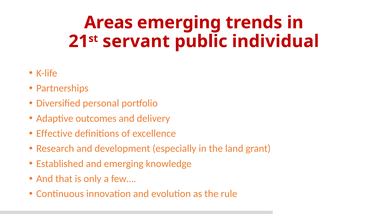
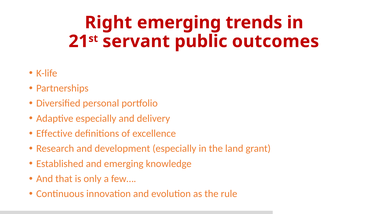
Areas: Areas -> Right
individual: individual -> outcomes
Adaptive outcomes: outcomes -> especially
